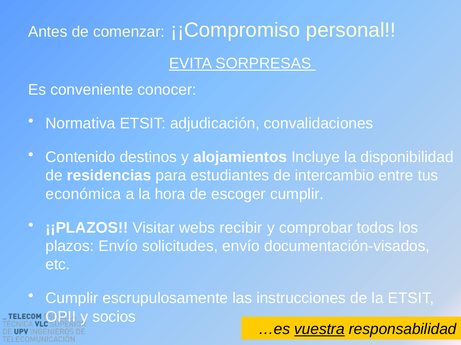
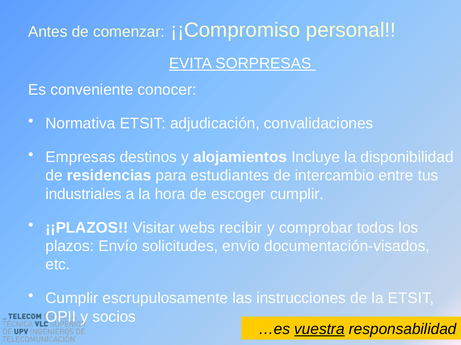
Contenido: Contenido -> Empresas
económica: económica -> industriales
